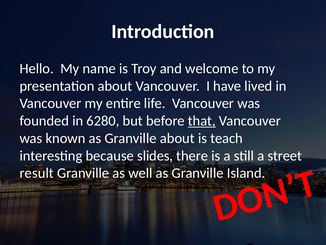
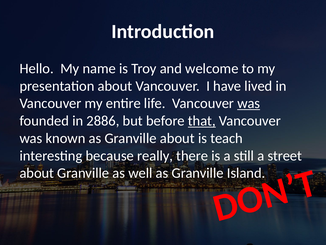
was at (249, 103) underline: none -> present
6280: 6280 -> 2886
slides: slides -> really
result at (37, 173): result -> about
